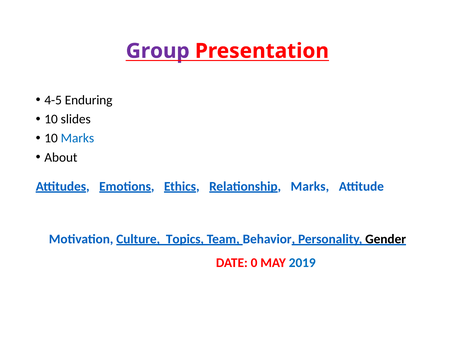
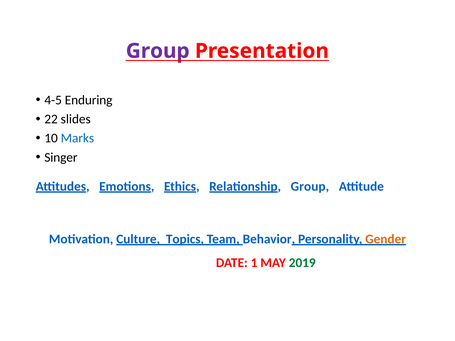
10 at (51, 119): 10 -> 22
About: About -> Singer
Relationship Marks: Marks -> Group
Gender colour: black -> orange
0: 0 -> 1
2019 colour: blue -> green
